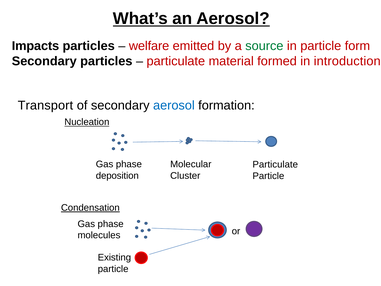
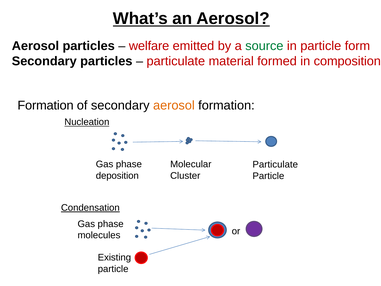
Impacts at (35, 46): Impacts -> Aerosol
introduction: introduction -> composition
Transport at (45, 105): Transport -> Formation
aerosol at (174, 105) colour: blue -> orange
